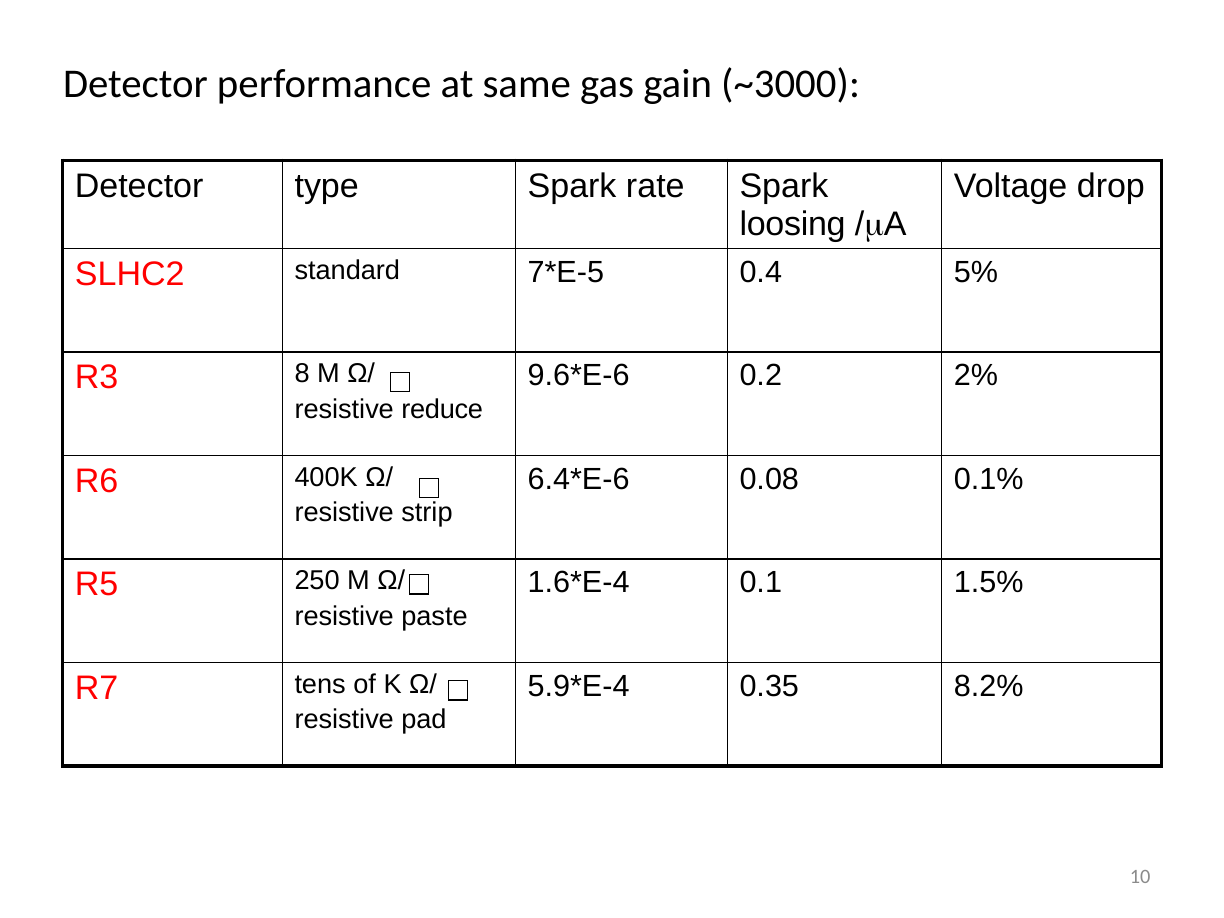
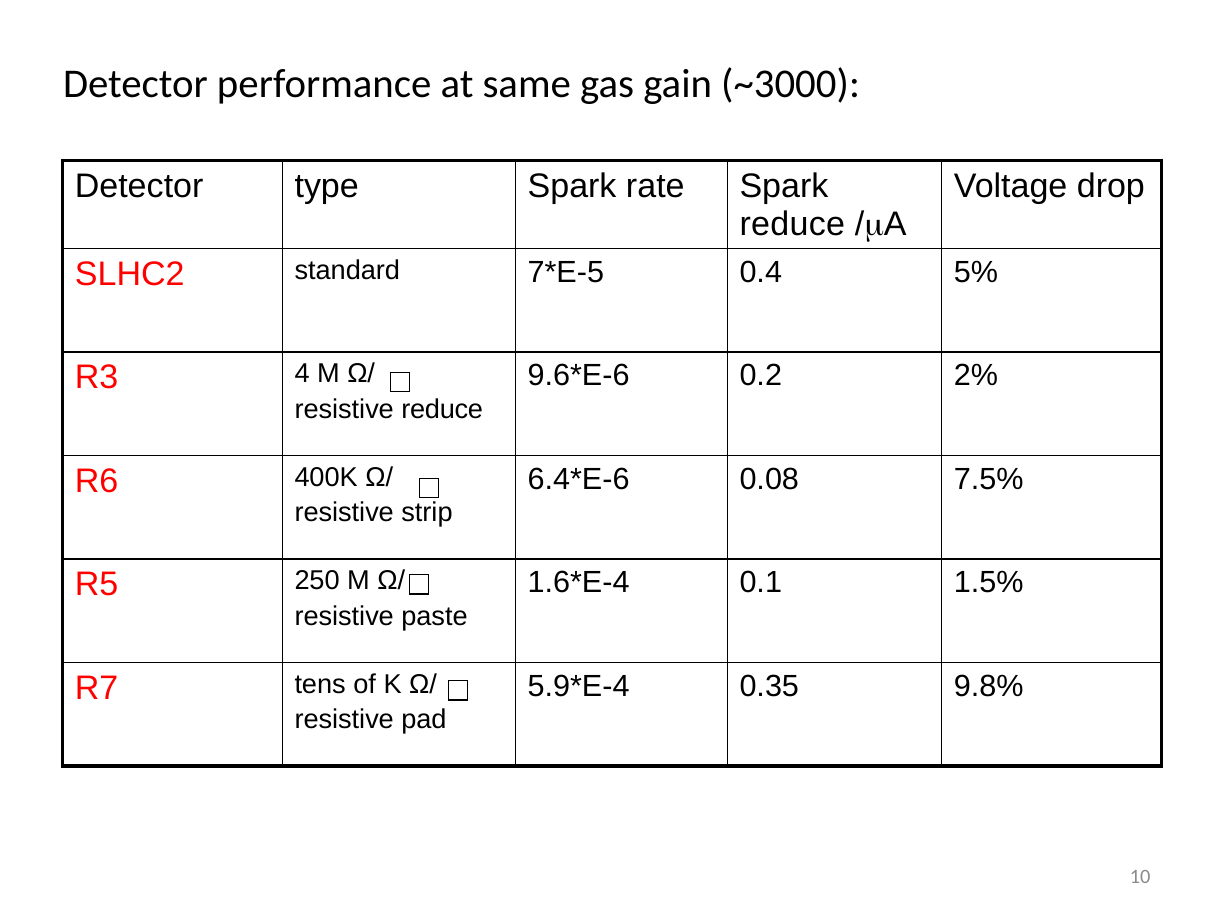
loosing at (793, 224): loosing -> reduce
8: 8 -> 4
0.1%: 0.1% -> 7.5%
8.2%: 8.2% -> 9.8%
